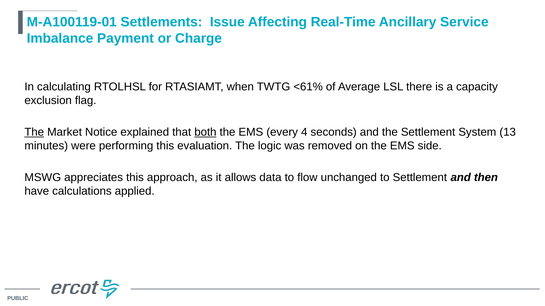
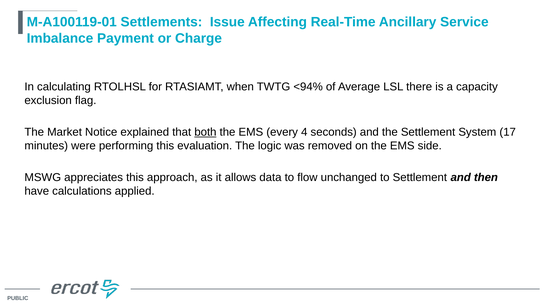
<61%: <61% -> <94%
The at (34, 132) underline: present -> none
13: 13 -> 17
